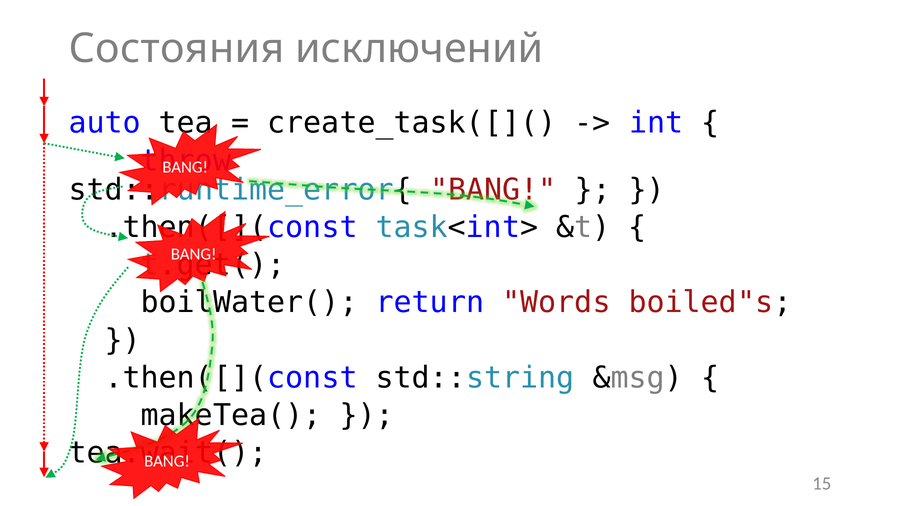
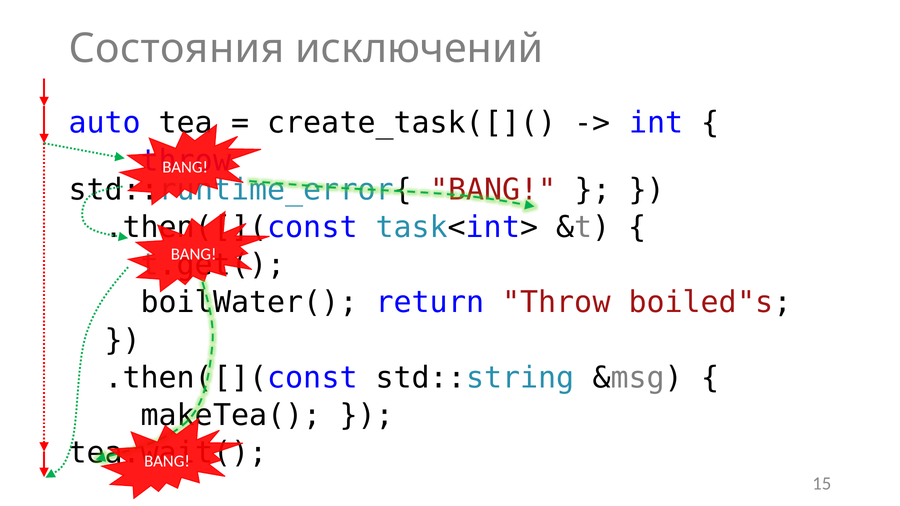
return Words: Words -> Throw
